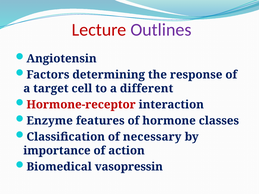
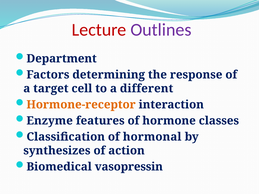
Angiotensin: Angiotensin -> Department
Hormone-receptor colour: red -> orange
necessary: necessary -> hormonal
importance: importance -> synthesizes
